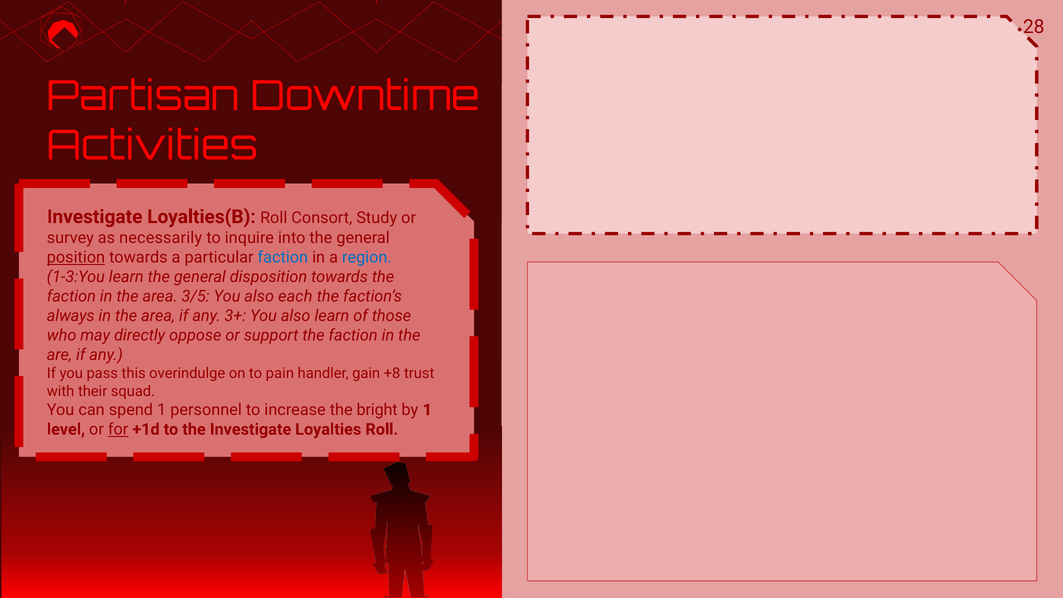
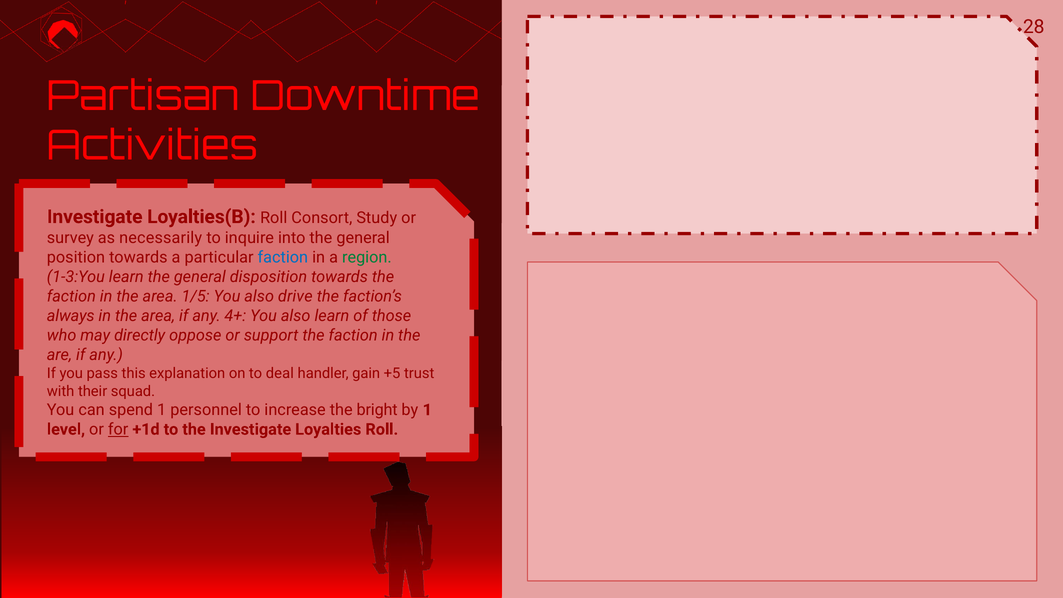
position underline: present -> none
region colour: blue -> green
3/5: 3/5 -> 1/5
each: each -> drive
3+: 3+ -> 4+
overindulge: overindulge -> explanation
pain: pain -> deal
+8: +8 -> +5
